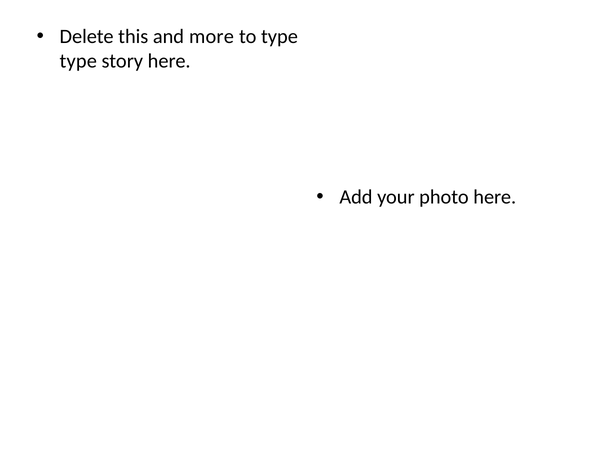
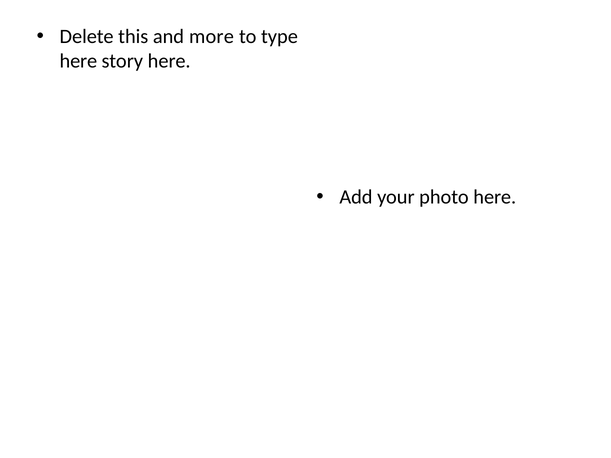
type at (78, 61): type -> here
